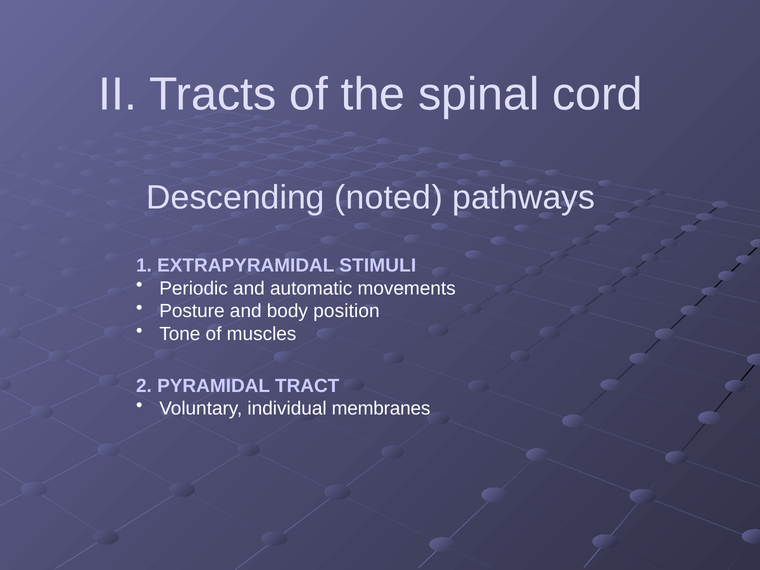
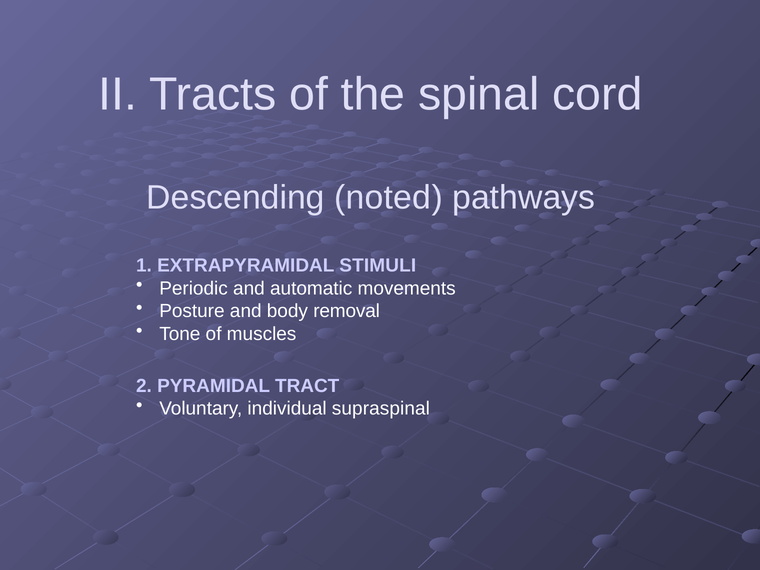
position: position -> removal
membranes: membranes -> supraspinal
